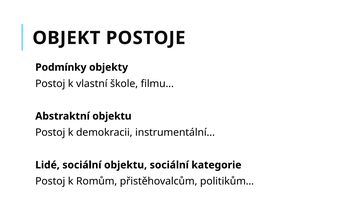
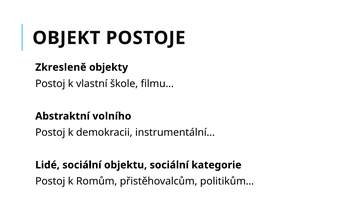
Podmínky: Podmínky -> Zkresleně
Abstraktní objektu: objektu -> volního
